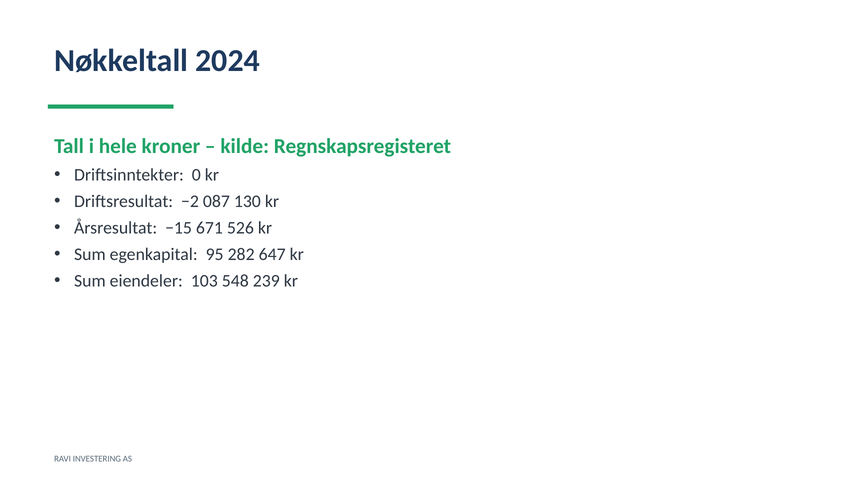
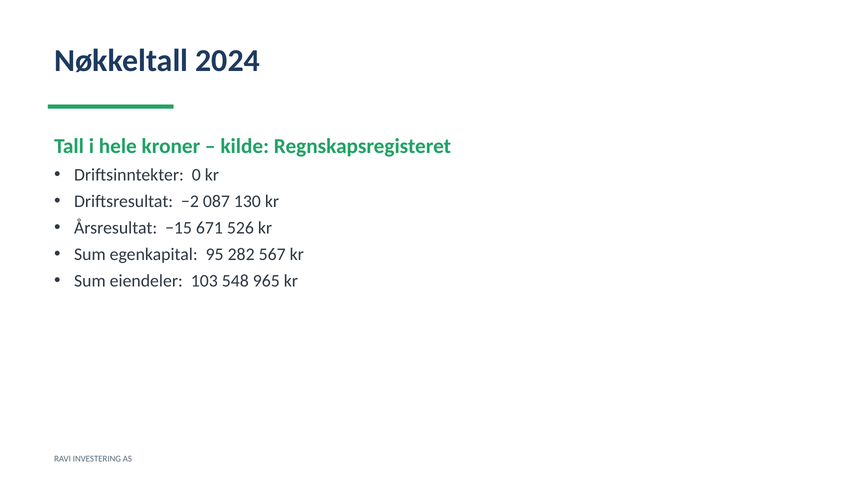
647: 647 -> 567
239: 239 -> 965
